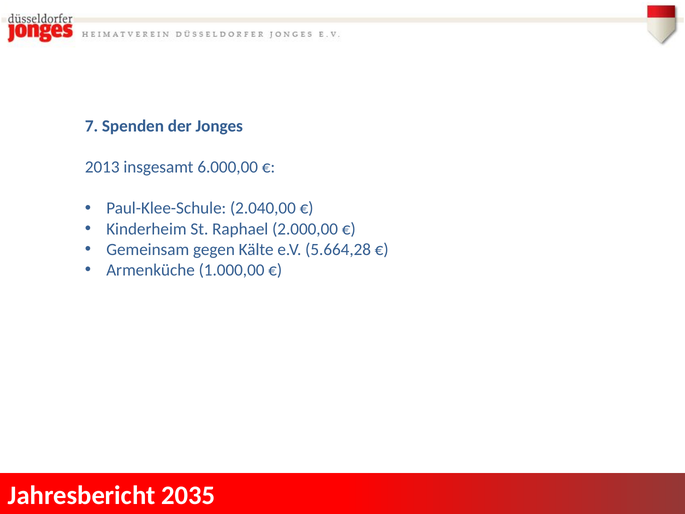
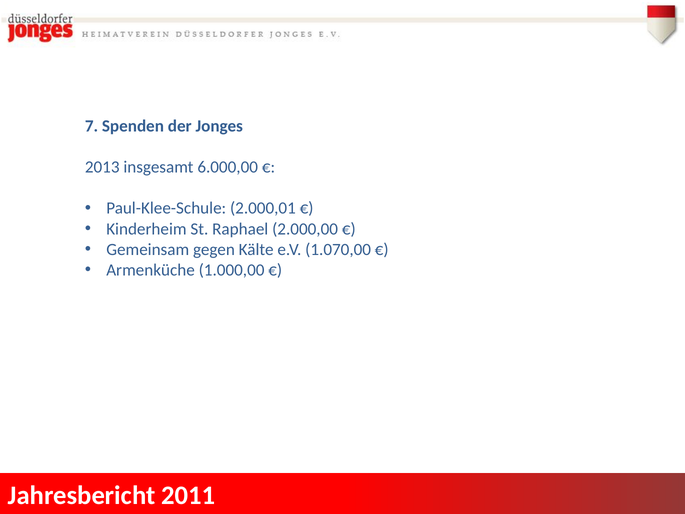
2.040,00: 2.040,00 -> 2.000,01
5.664,28: 5.664,28 -> 1.070,00
2035: 2035 -> 2011
